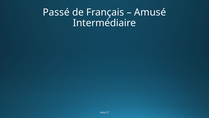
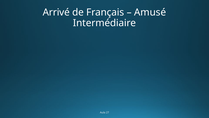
Passé: Passé -> Arrivé
